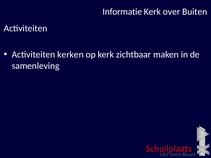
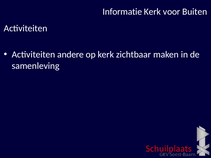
over: over -> voor
kerken: kerken -> andere
